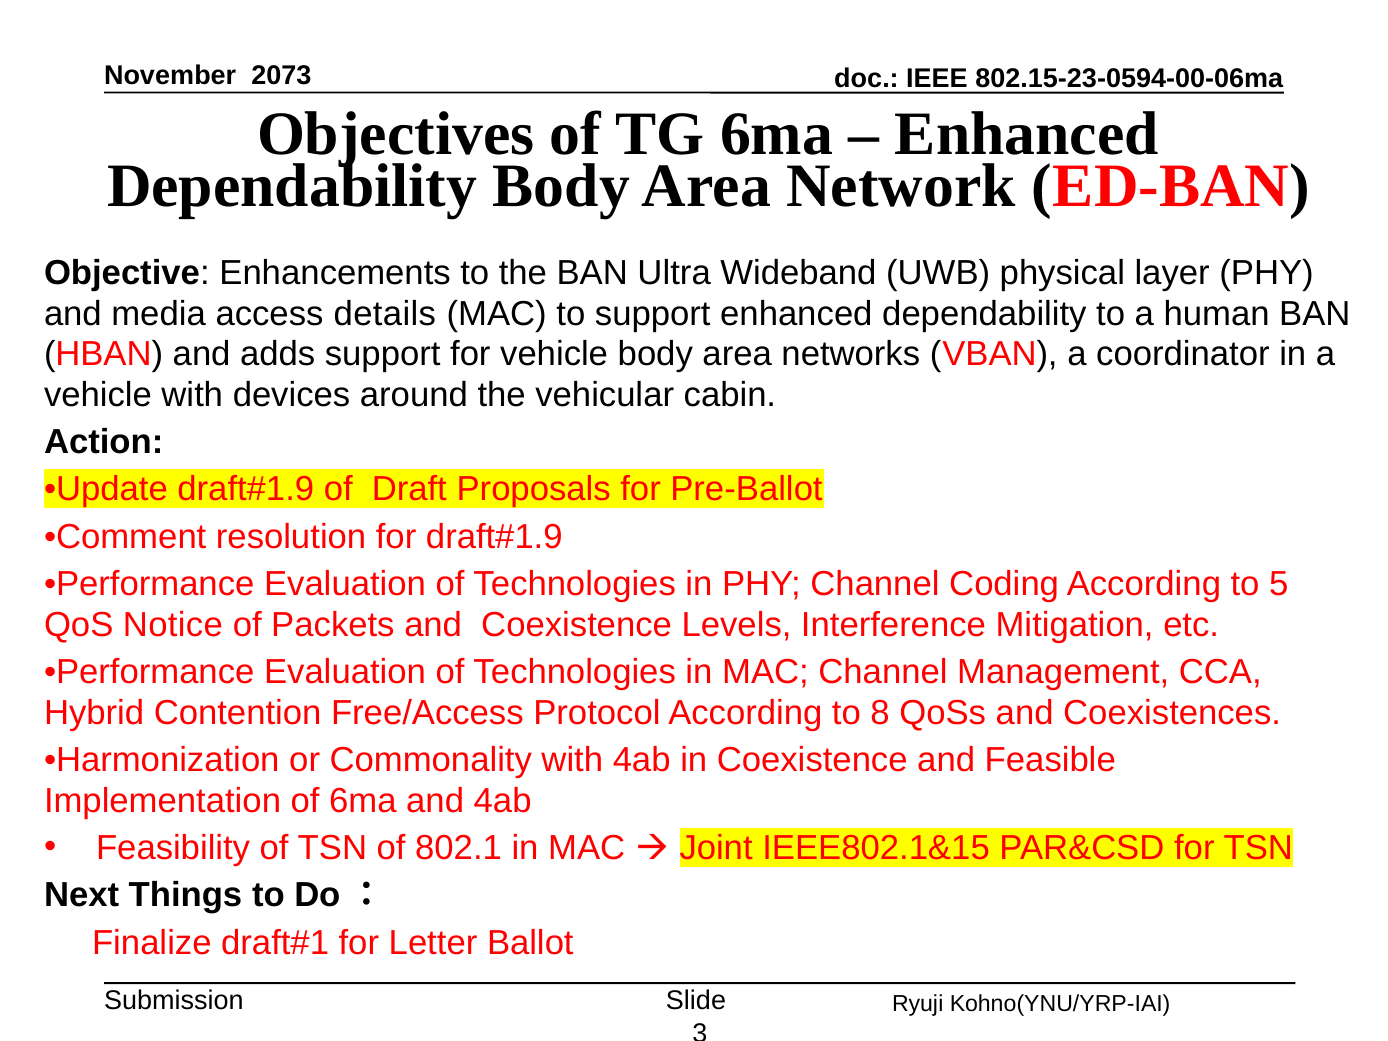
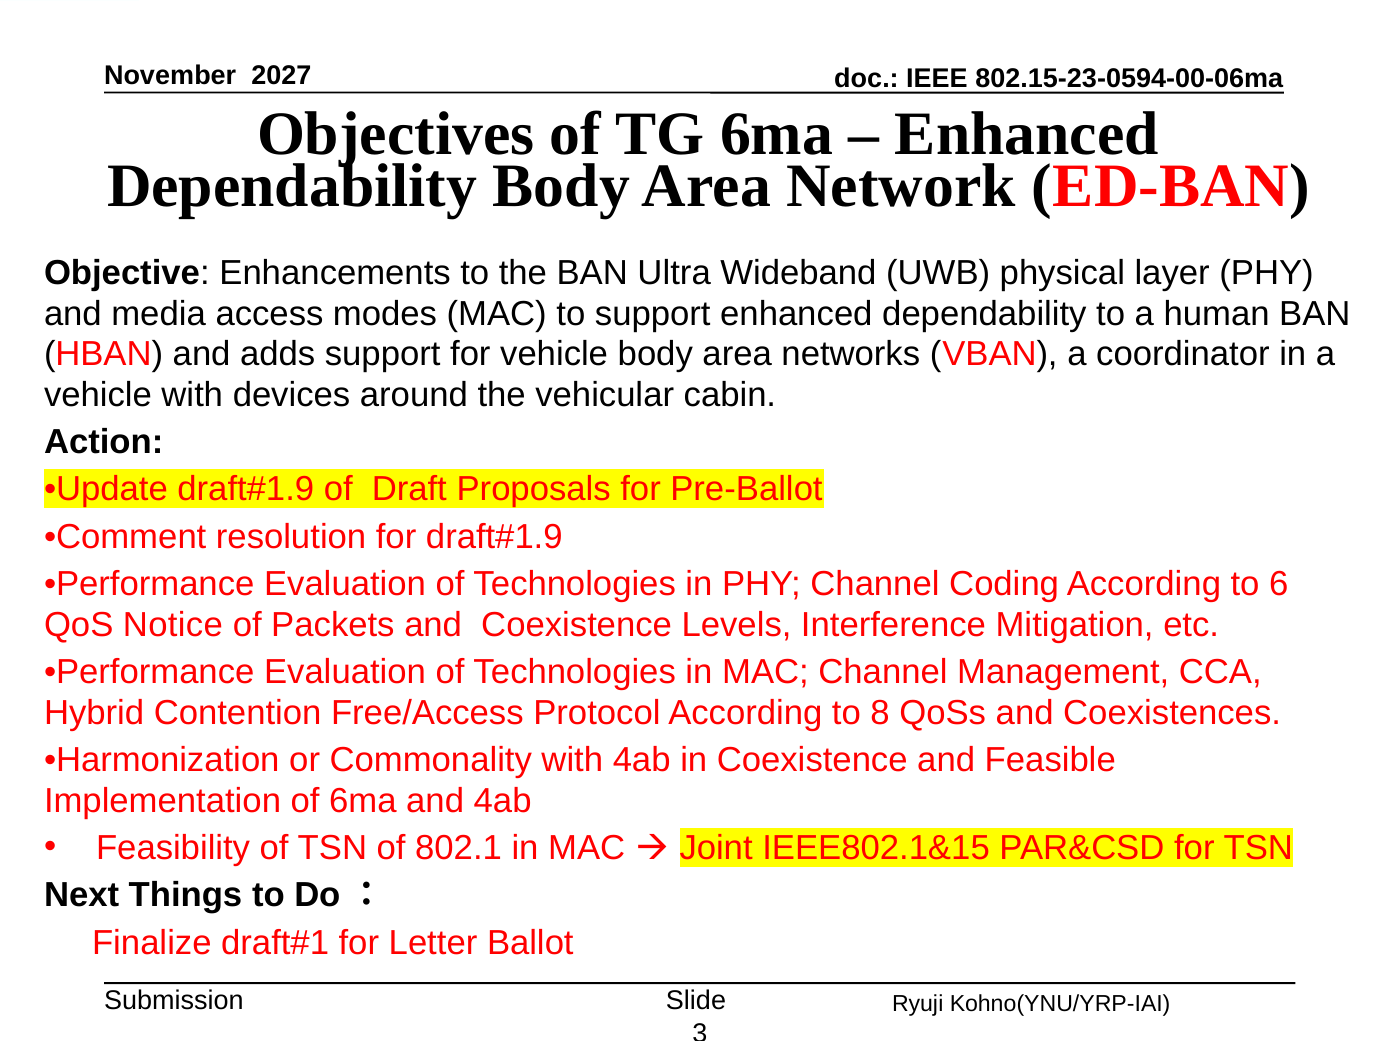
2073: 2073 -> 2027
details: details -> modes
5: 5 -> 6
